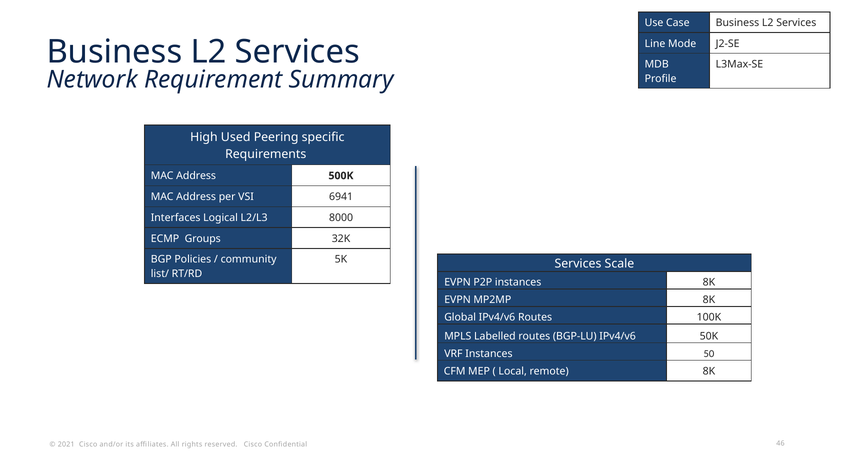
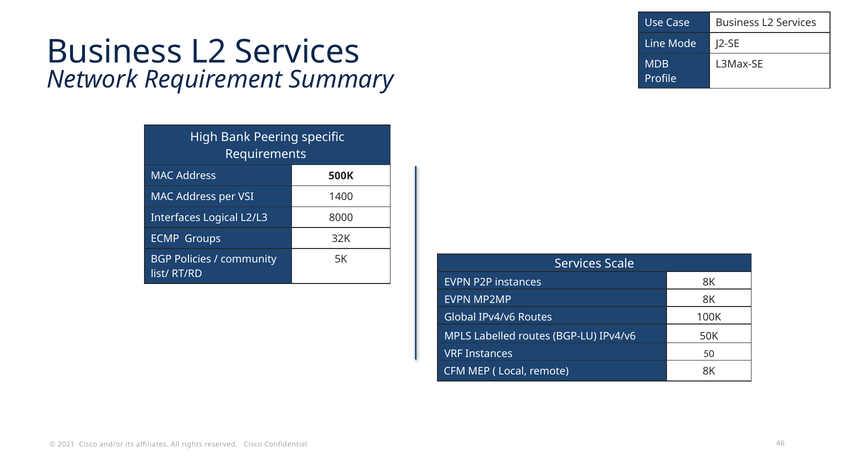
Used: Used -> Bank
6941: 6941 -> 1400
